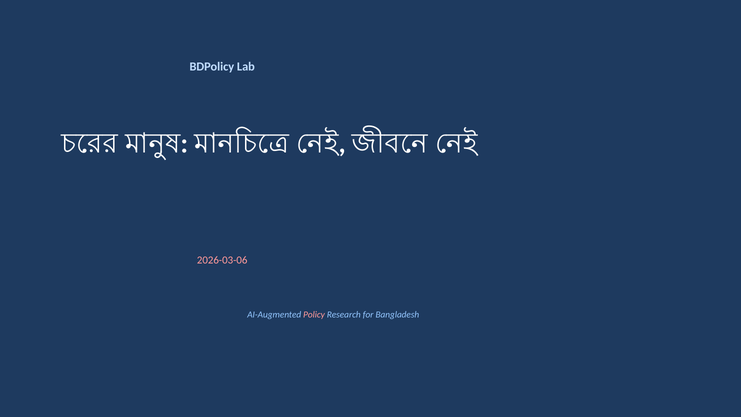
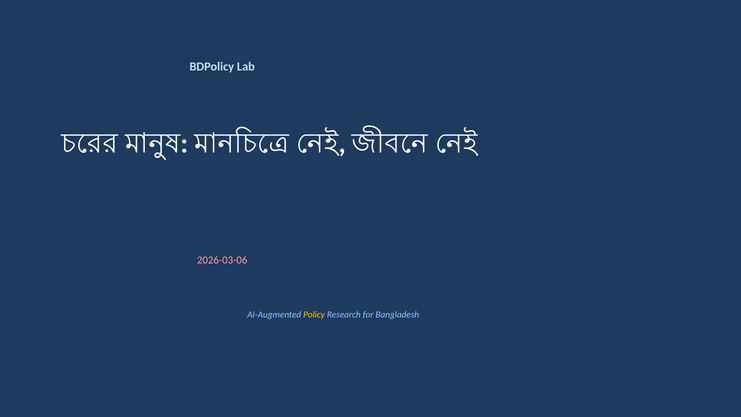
Policy colour: pink -> yellow
